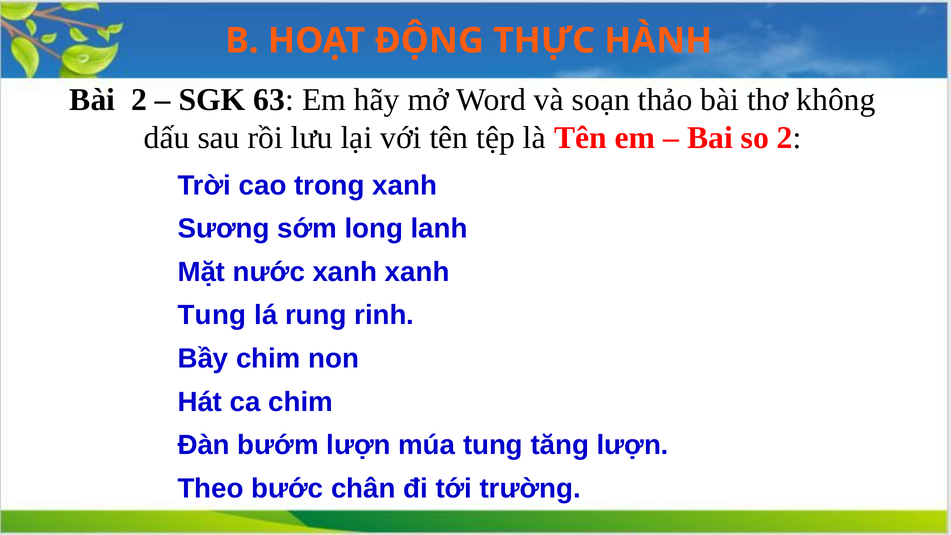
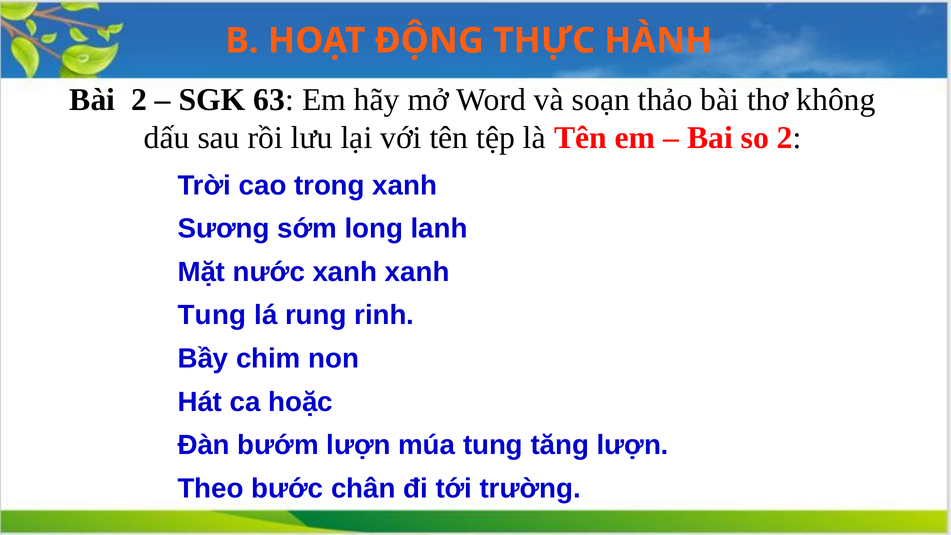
ca chim: chim -> hoặc
